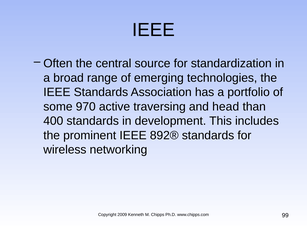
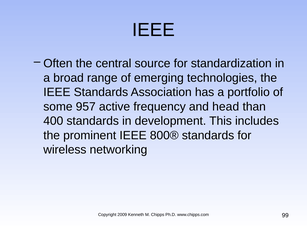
970: 970 -> 957
traversing: traversing -> frequency
892®: 892® -> 800®
